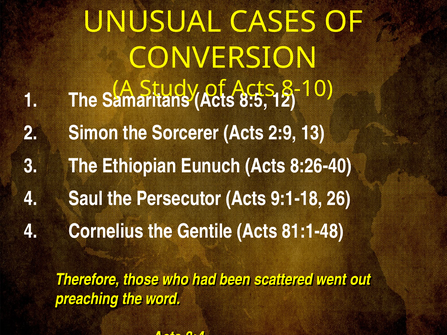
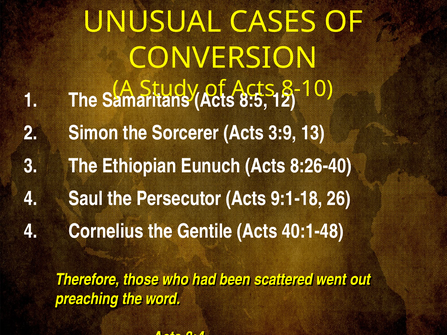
2:9: 2:9 -> 3:9
81:1-48: 81:1-48 -> 40:1-48
